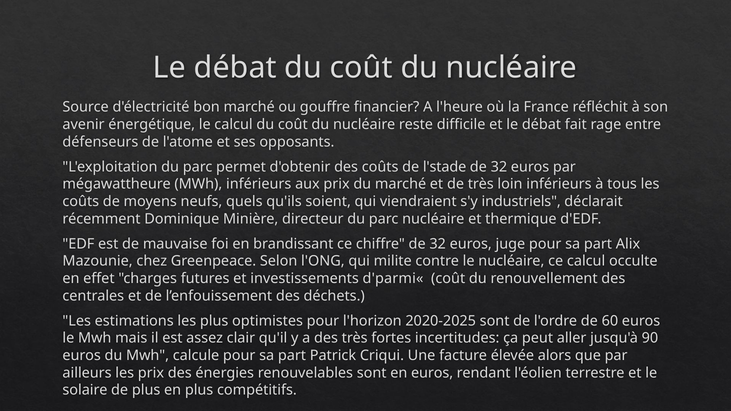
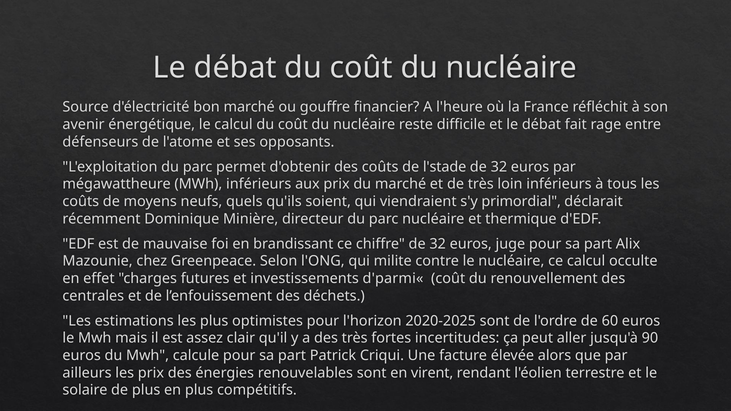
industriels: industriels -> primordial
en euros: euros -> virent
